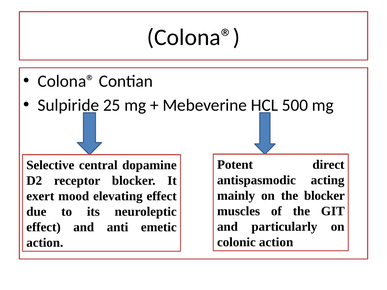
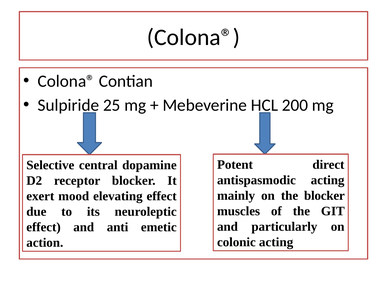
500: 500 -> 200
colonic action: action -> acting
